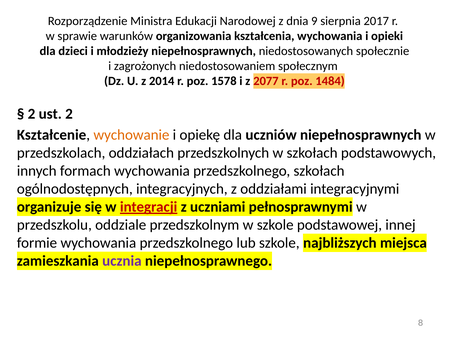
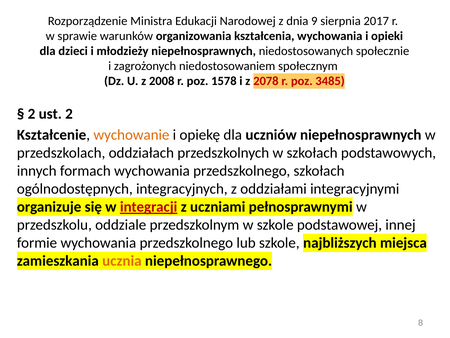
2014: 2014 -> 2008
2077: 2077 -> 2078
1484: 1484 -> 3485
ucznia colour: purple -> orange
